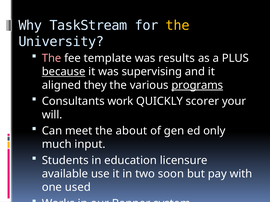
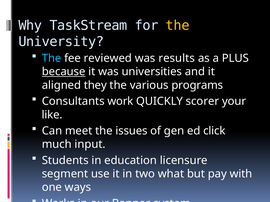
The at (52, 58) colour: pink -> light blue
template: template -> reviewed
supervising: supervising -> universities
programs underline: present -> none
will: will -> like
about: about -> issues
only: only -> click
available: available -> segment
soon: soon -> what
used: used -> ways
